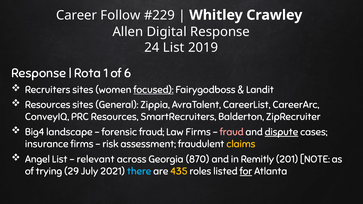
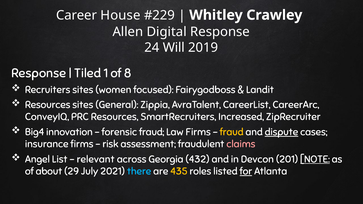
Follow: Follow -> House
24 List: List -> Will
Rota: Rota -> Tiled
6: 6 -> 8
focused underline: present -> none
Balderton: Balderton -> Increased
landscape: landscape -> innovation
fraud at (232, 132) colour: pink -> yellow
claims colour: yellow -> pink
870: 870 -> 432
Remitly: Remitly -> Devcon
NOTE underline: none -> present
trying: trying -> about
